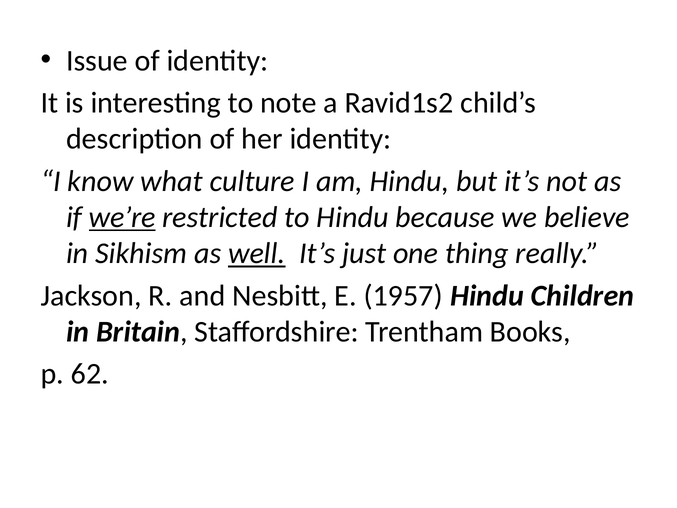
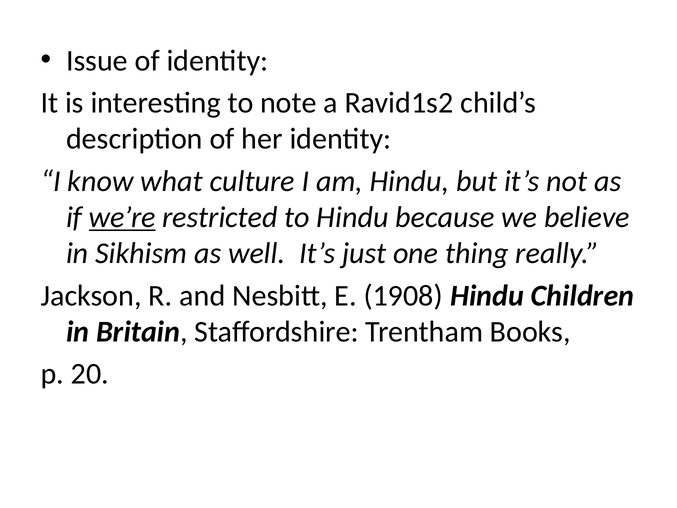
well underline: present -> none
1957: 1957 -> 1908
62: 62 -> 20
